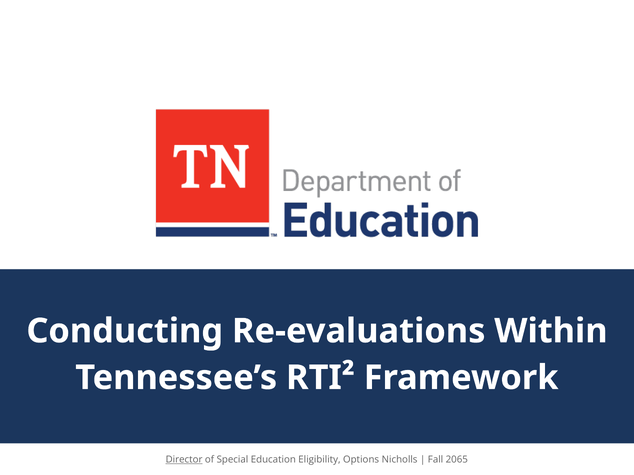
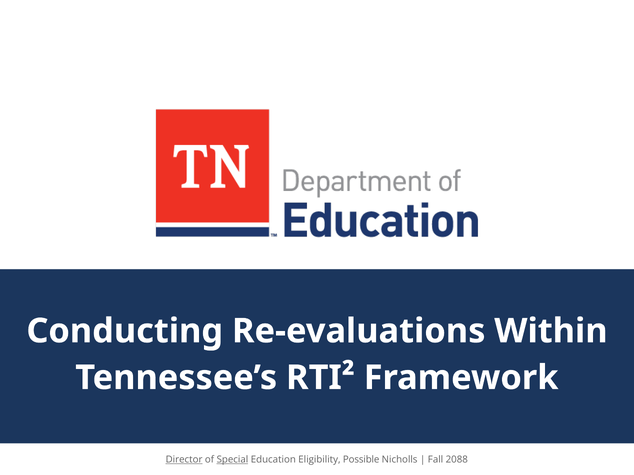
Special underline: none -> present
Options: Options -> Possible
2065: 2065 -> 2088
